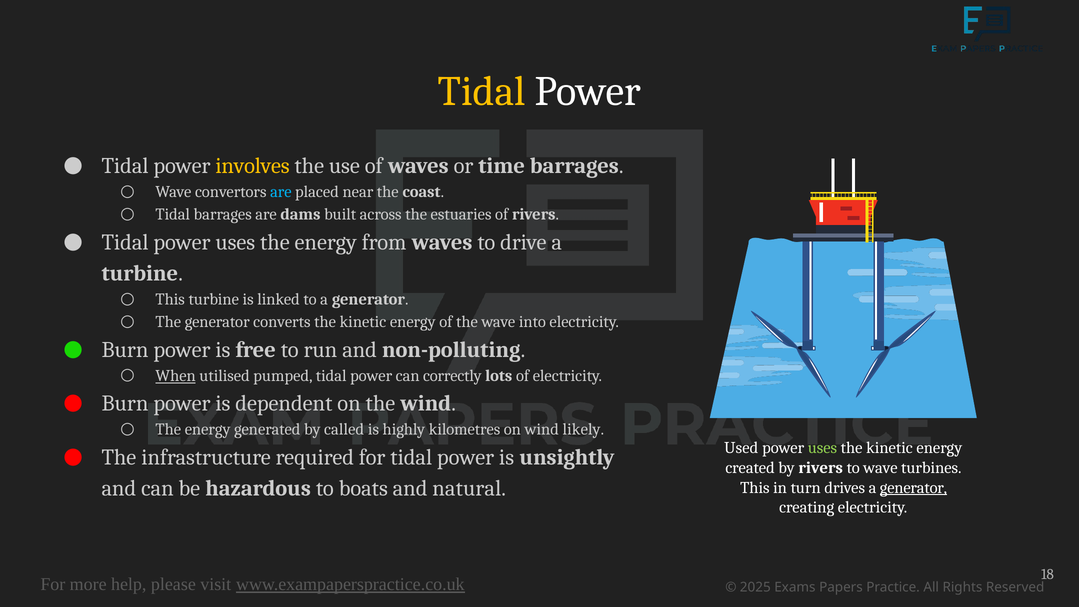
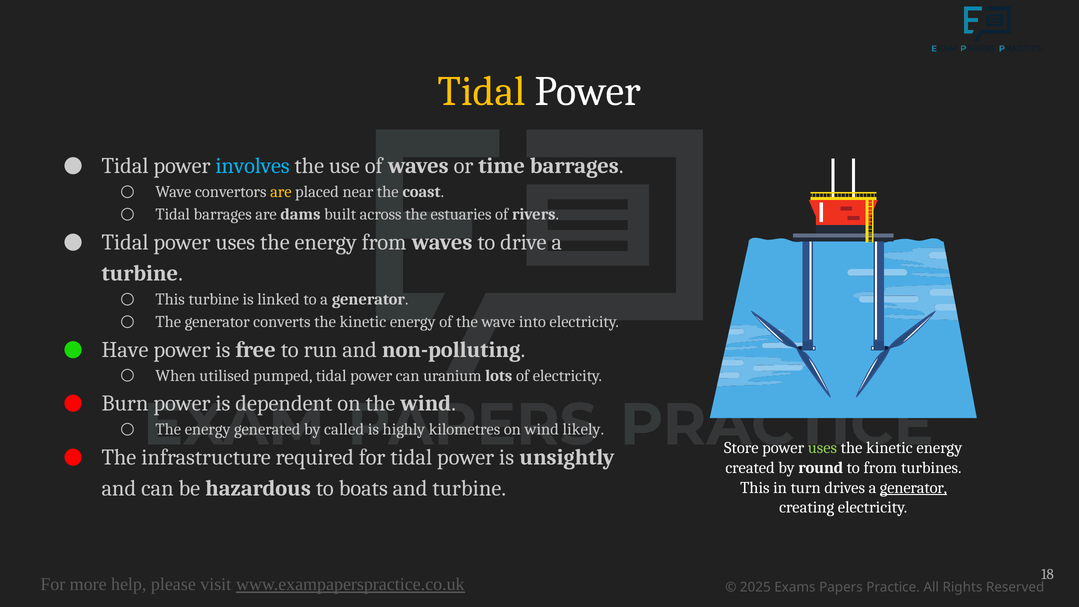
involves colour: yellow -> light blue
are at (281, 192) colour: light blue -> yellow
Burn at (125, 350): Burn -> Have
When underline: present -> none
correctly: correctly -> uranium
Used: Used -> Store
by rivers: rivers -> round
to wave: wave -> from
and natural: natural -> turbine
